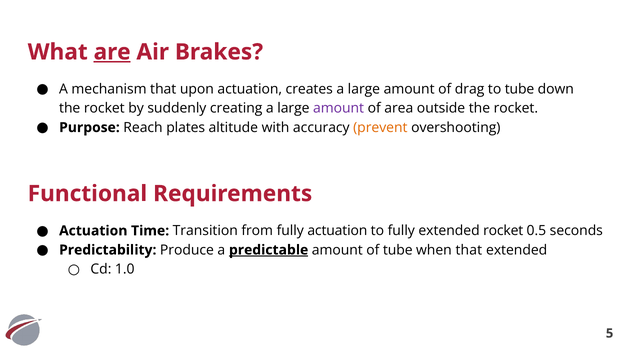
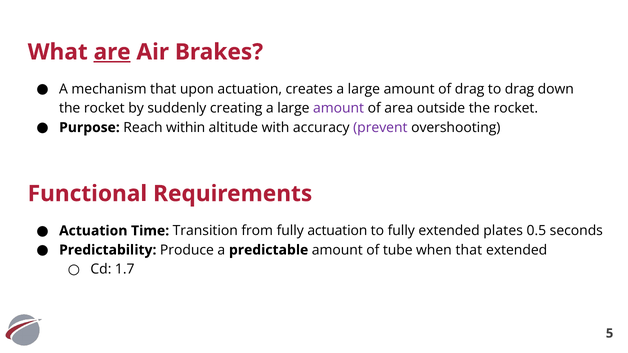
to tube: tube -> drag
plates: plates -> within
prevent colour: orange -> purple
extended rocket: rocket -> plates
predictable underline: present -> none
1.0: 1.0 -> 1.7
